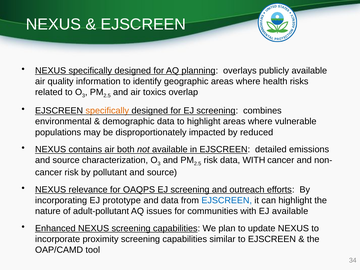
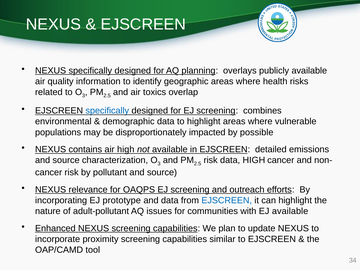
specifically at (107, 111) colour: orange -> blue
reduced: reduced -> possible
air both: both -> high
data WITH: WITH -> HIGH
